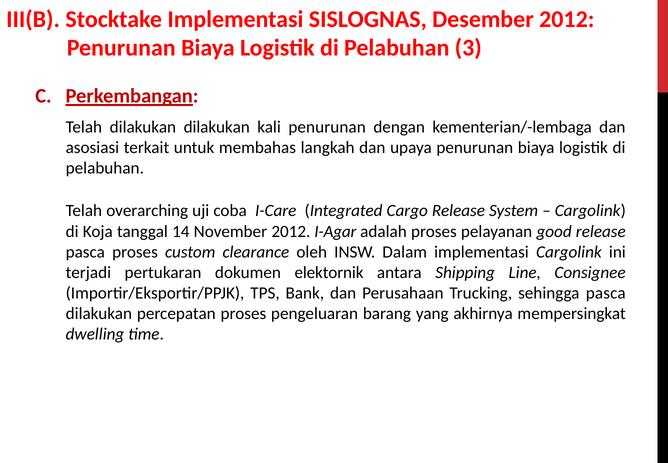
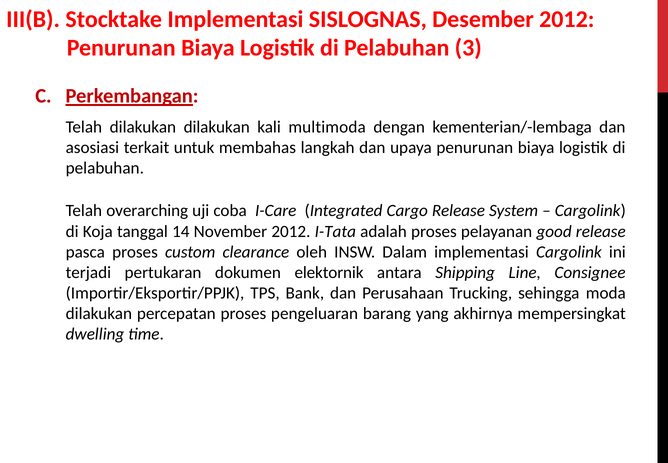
kali penurunan: penurunan -> multimoda
I-Agar: I-Agar -> I-Tata
sehingga pasca: pasca -> moda
